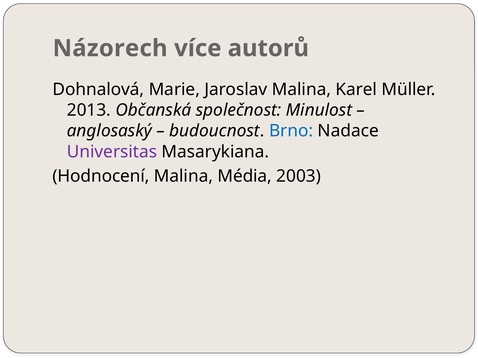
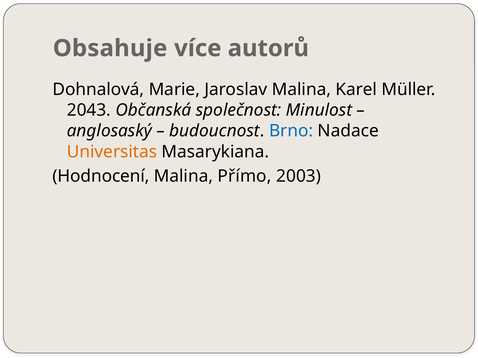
Názorech: Názorech -> Obsahuje
2013: 2013 -> 2043
Universitas colour: purple -> orange
Média: Média -> Přímo
